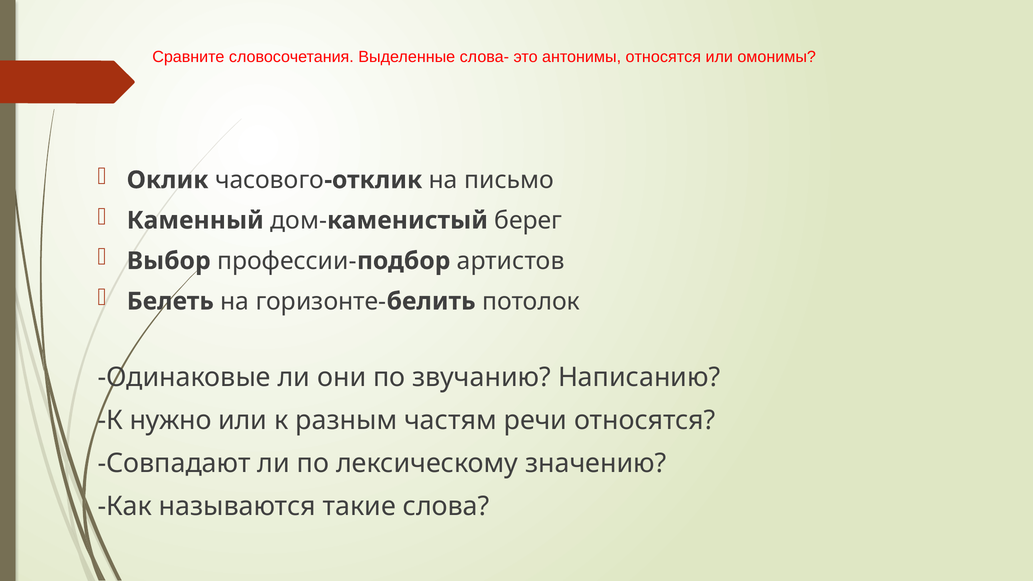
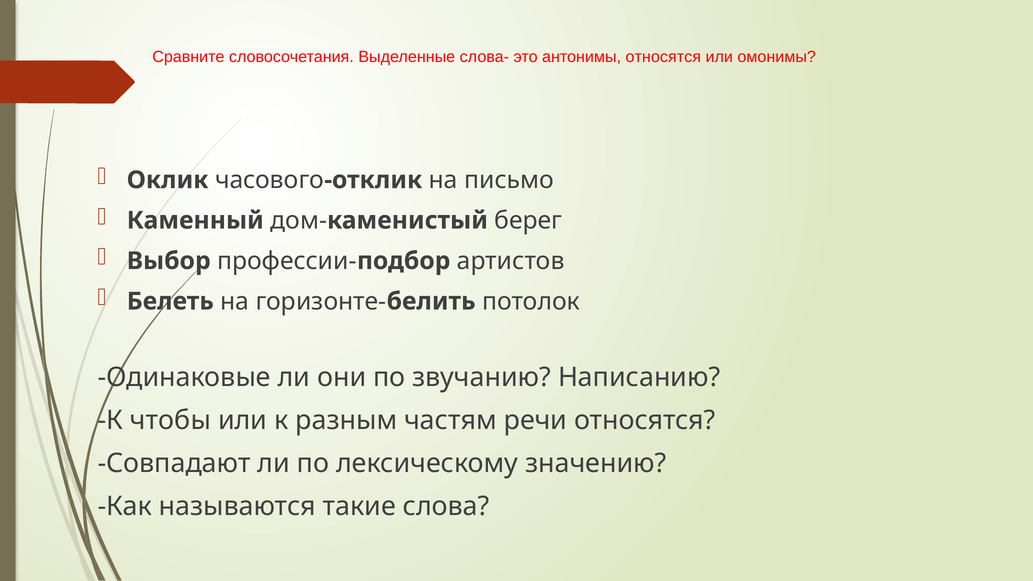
нужно: нужно -> чтобы
